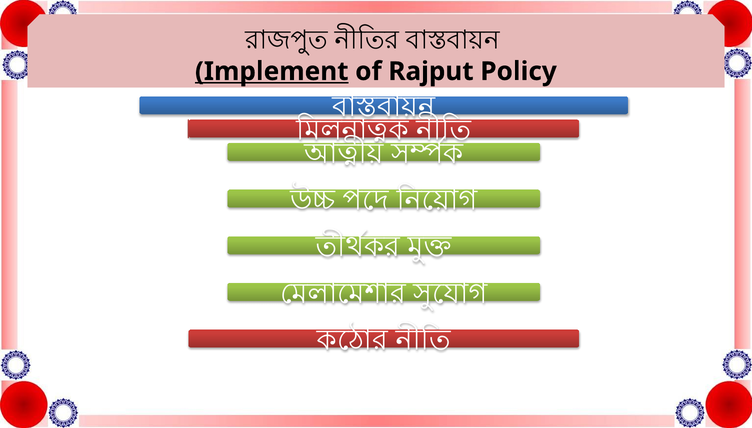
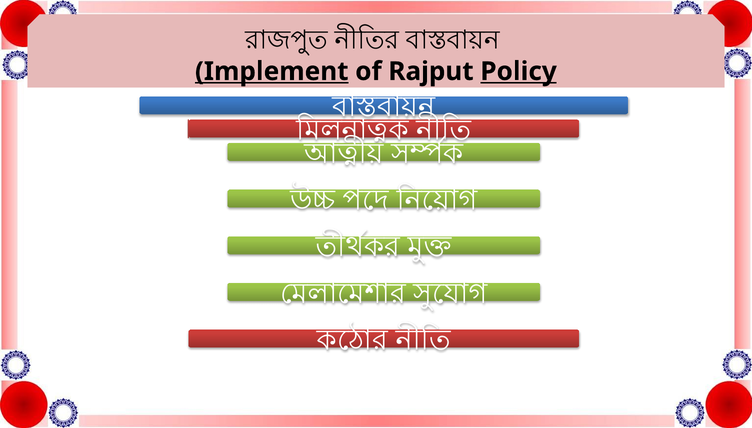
Policy underline: none -> present
